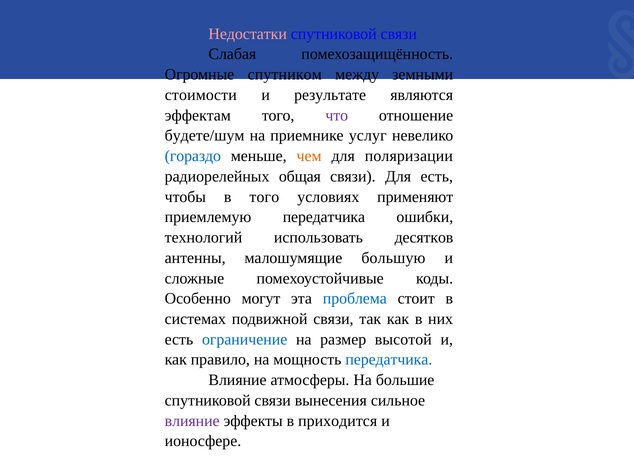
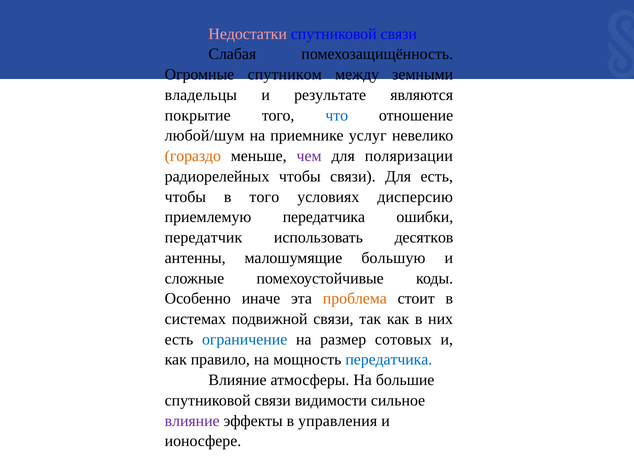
стоимости: стоимости -> владельцы
эффектам: эффектам -> покрытие
что colour: purple -> blue
будете/шум: будете/шум -> любой/шум
гораздо colour: blue -> orange
чем colour: orange -> purple
радиорелейных общая: общая -> чтобы
применяют: применяют -> дисперсию
технологий: технологий -> передатчик
могут: могут -> иначе
проблема colour: blue -> orange
высотой: высотой -> сотовых
вынесения: вынесения -> видимости
приходится: приходится -> управления
